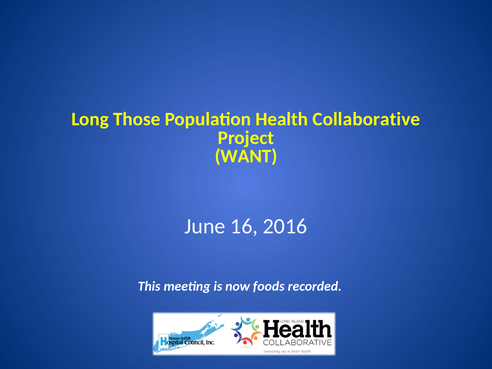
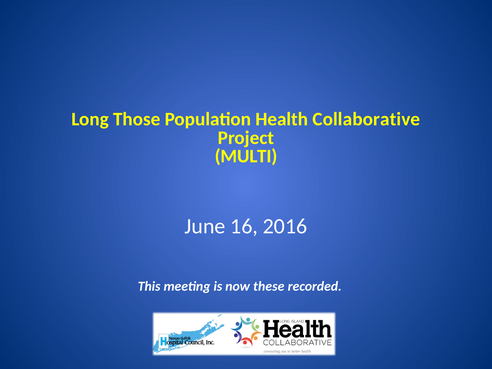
WANT: WANT -> MULTI
foods: foods -> these
